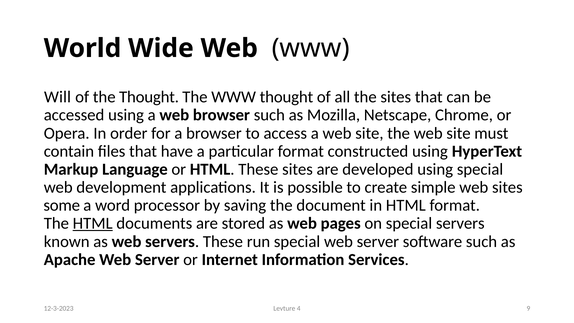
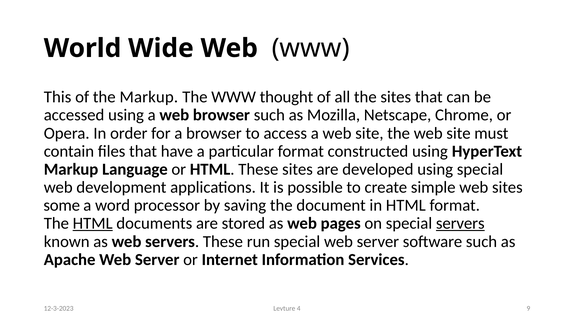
Will: Will -> This
the Thought: Thought -> Markup
servers at (460, 223) underline: none -> present
